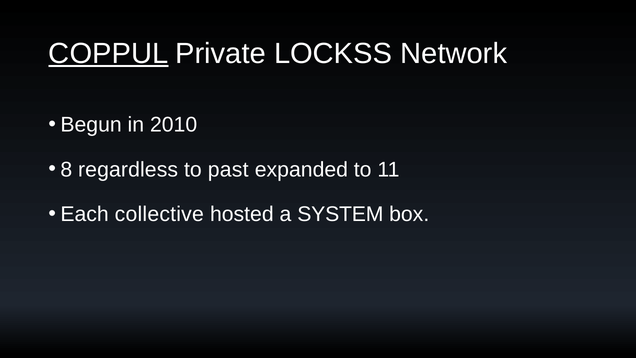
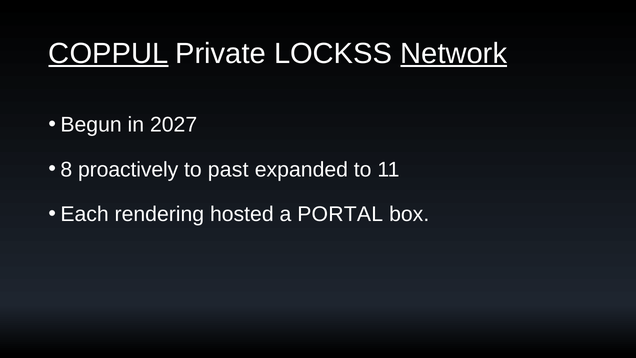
Network underline: none -> present
2010: 2010 -> 2027
regardless: regardless -> proactively
collective: collective -> rendering
SYSTEM: SYSTEM -> PORTAL
